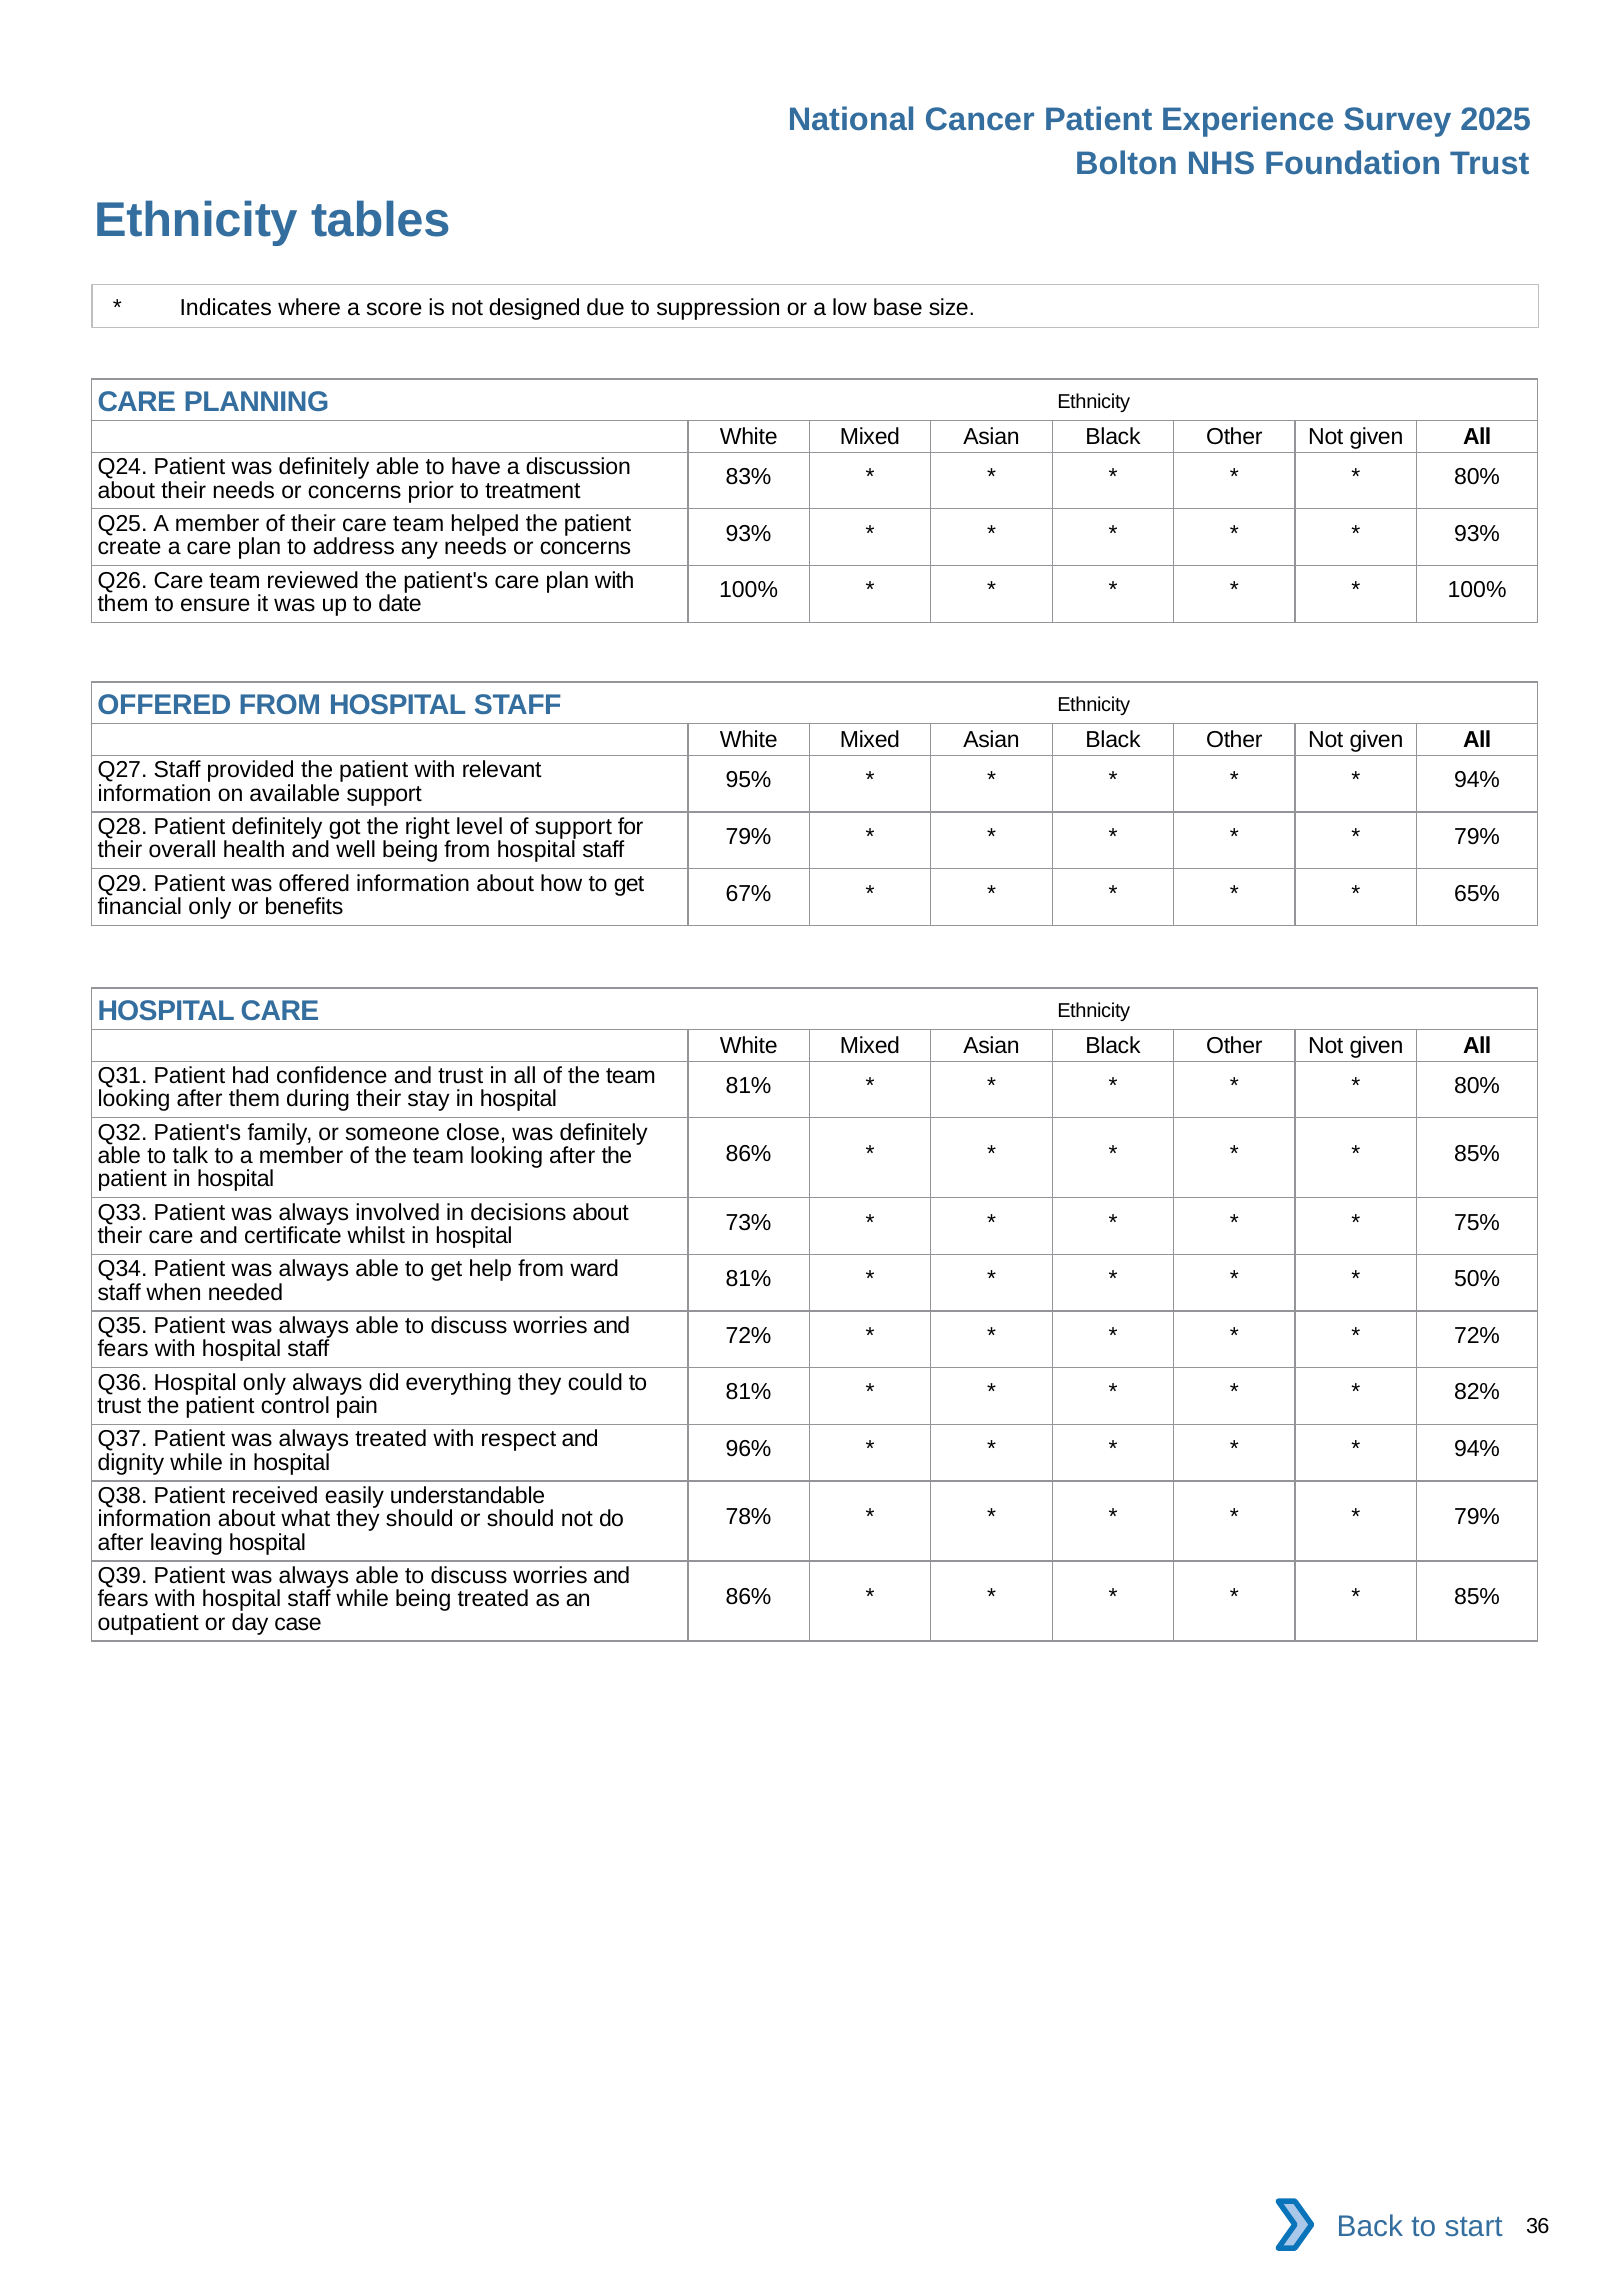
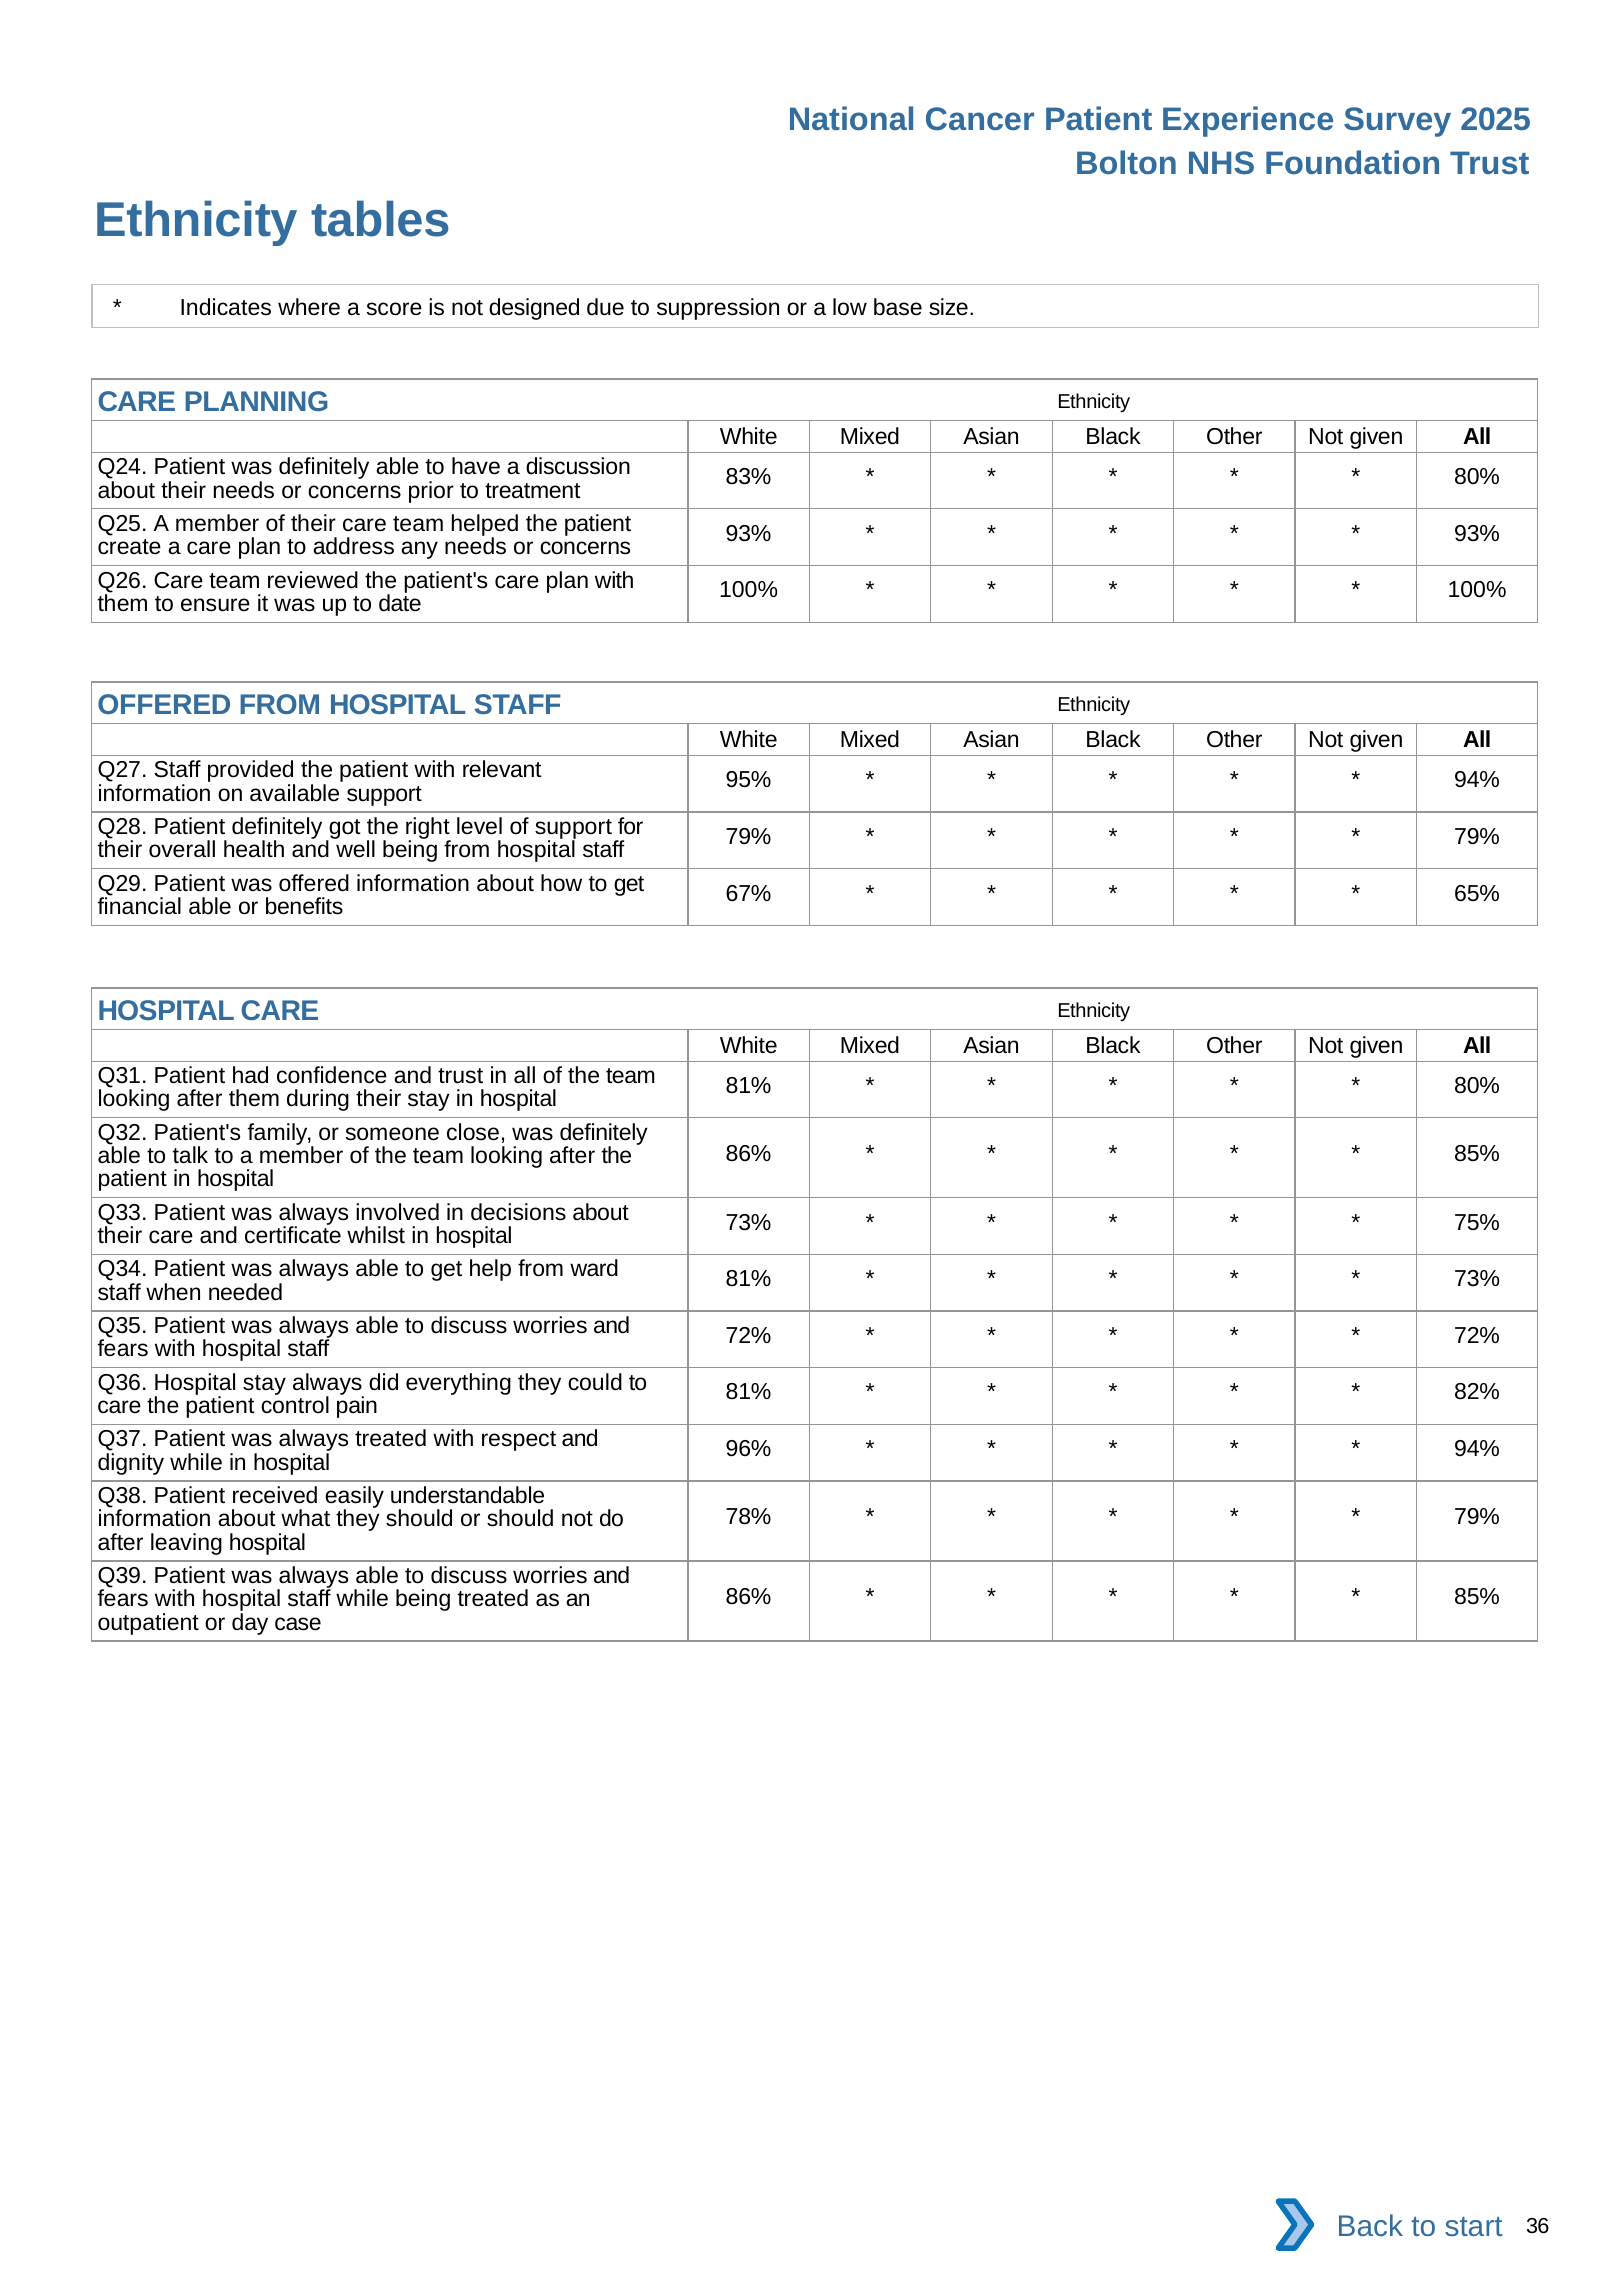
financial only: only -> able
50% at (1477, 1279): 50% -> 73%
Hospital only: only -> stay
trust at (119, 1406): trust -> care
